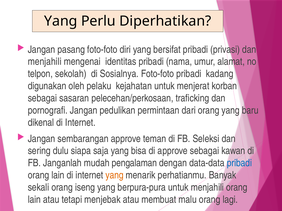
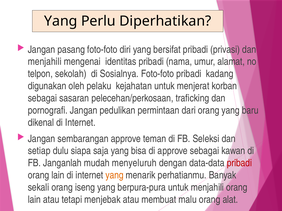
sering: sering -> setiap
pengalaman: pengalaman -> menyeluruh
pribadi at (239, 163) colour: blue -> red
lagi: lagi -> alat
